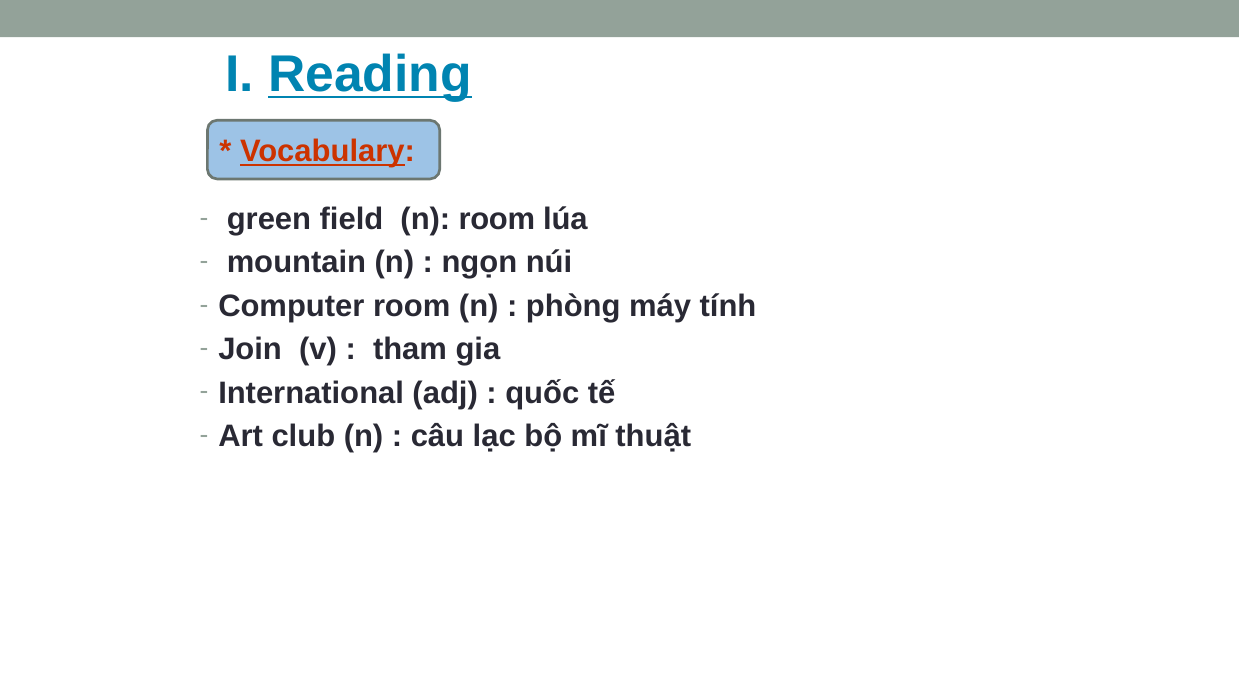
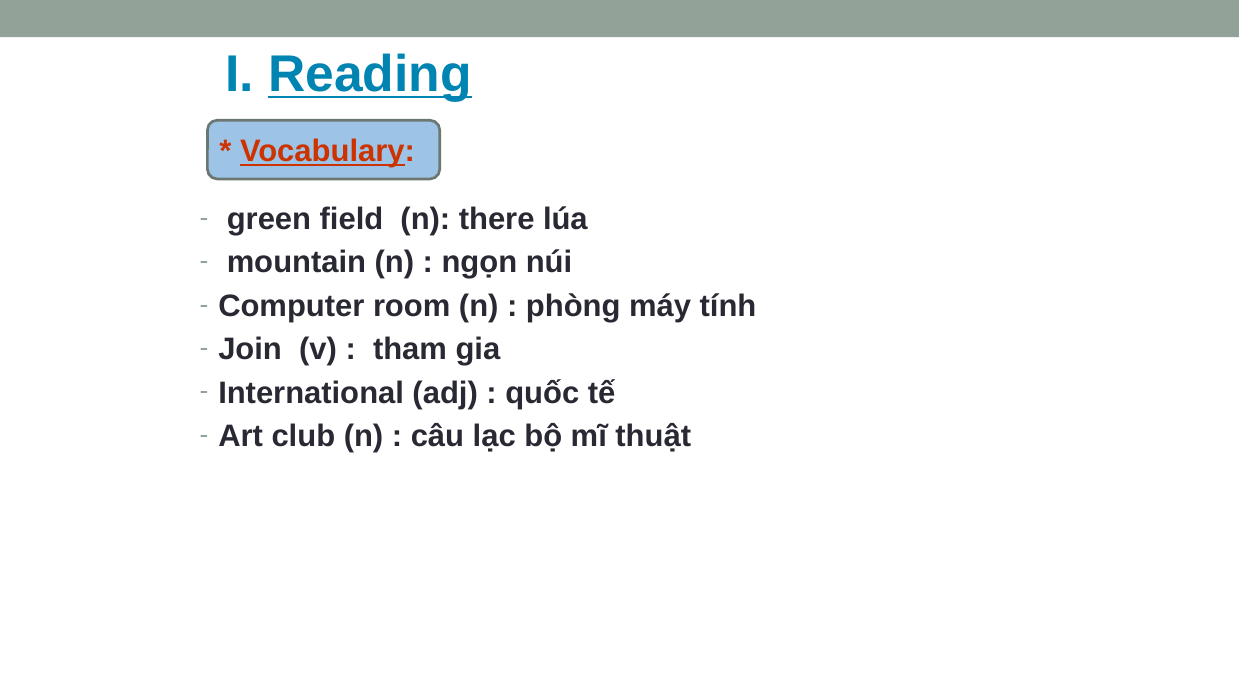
n room: room -> there
